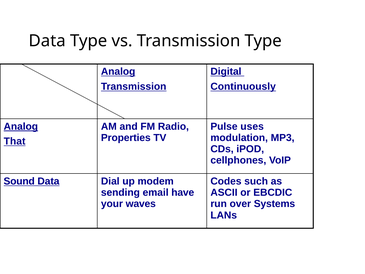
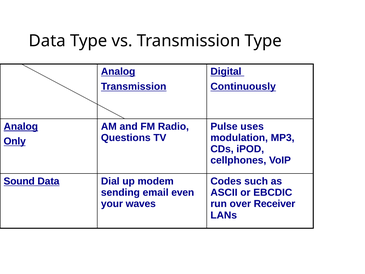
Properties: Properties -> Questions
That: That -> Only
have: have -> even
Systems: Systems -> Receiver
